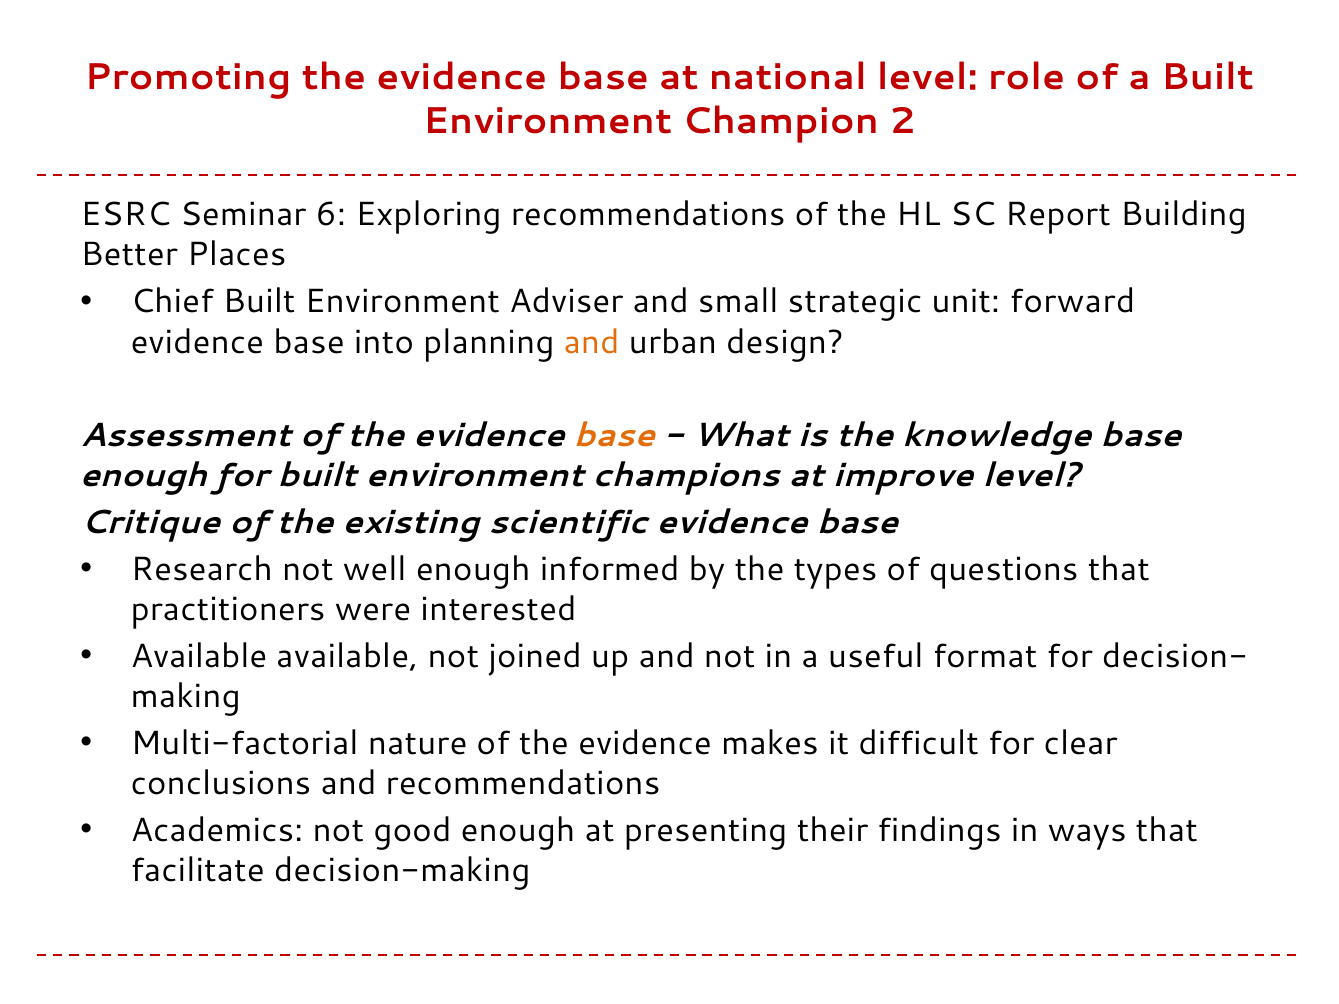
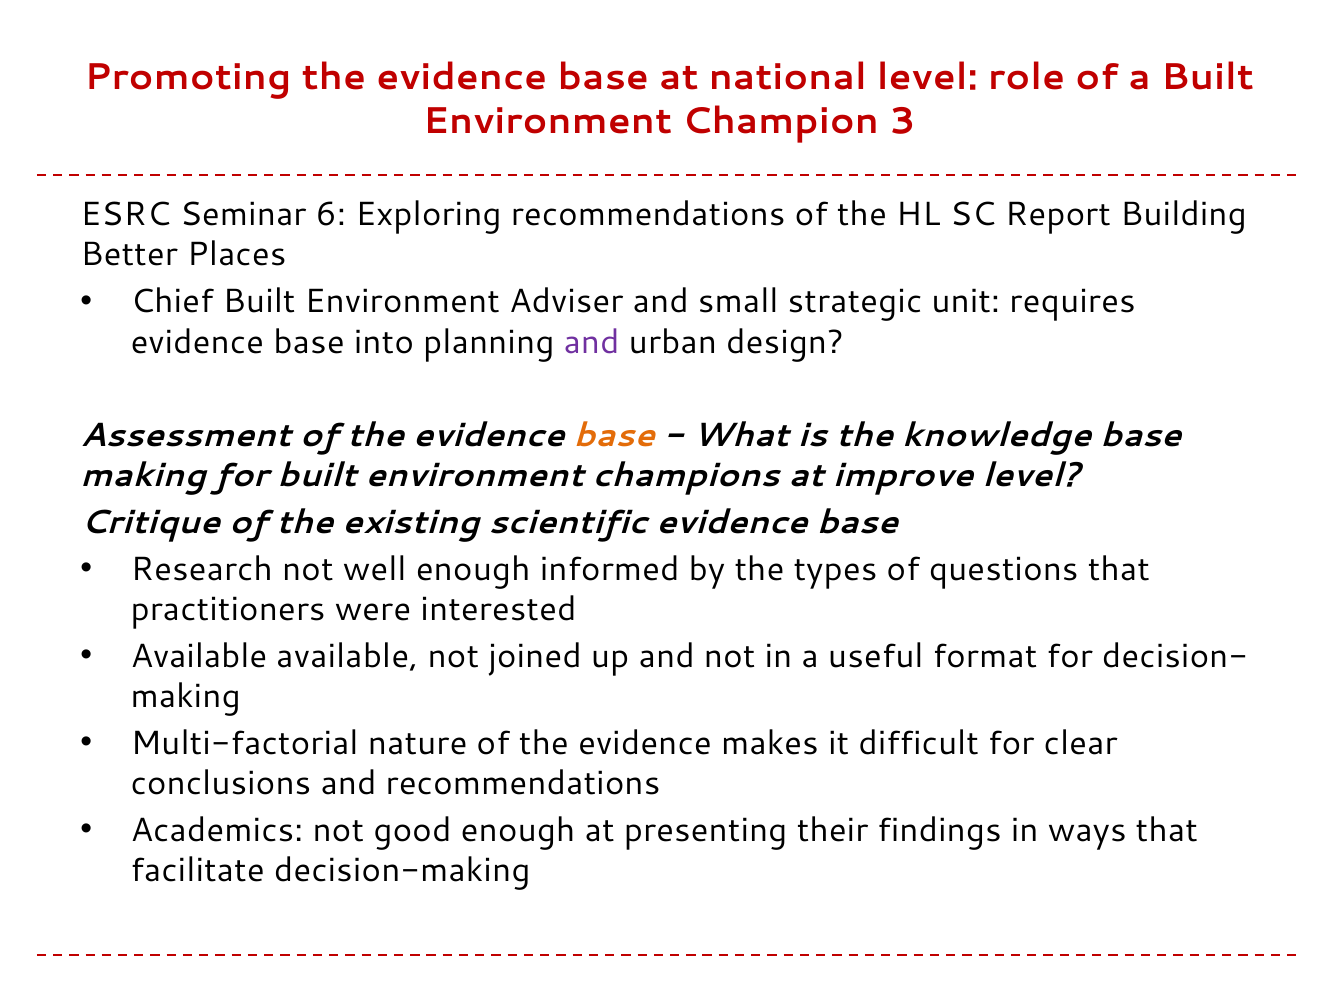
2: 2 -> 3
forward: forward -> requires
and at (592, 342) colour: orange -> purple
enough at (143, 476): enough -> making
